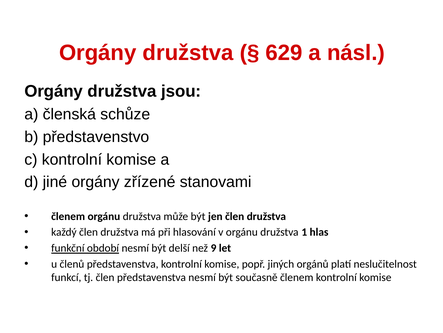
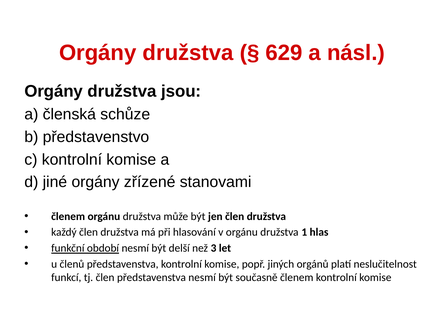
9: 9 -> 3
